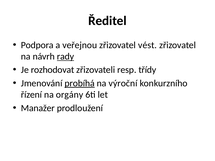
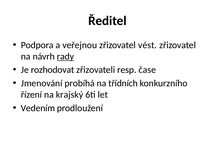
třídy: třídy -> čase
probíhá underline: present -> none
výroční: výroční -> třídních
orgány: orgány -> krajský
Manažer: Manažer -> Vedením
